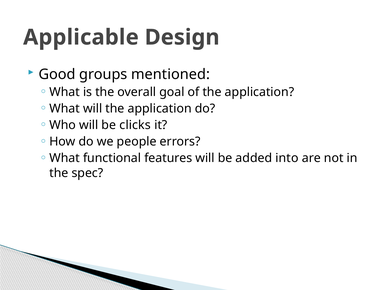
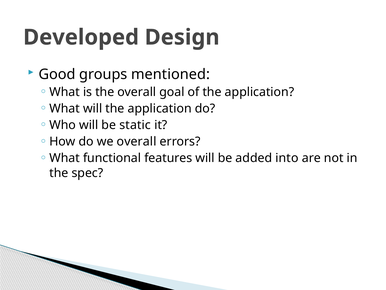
Applicable: Applicable -> Developed
clicks: clicks -> static
we people: people -> overall
